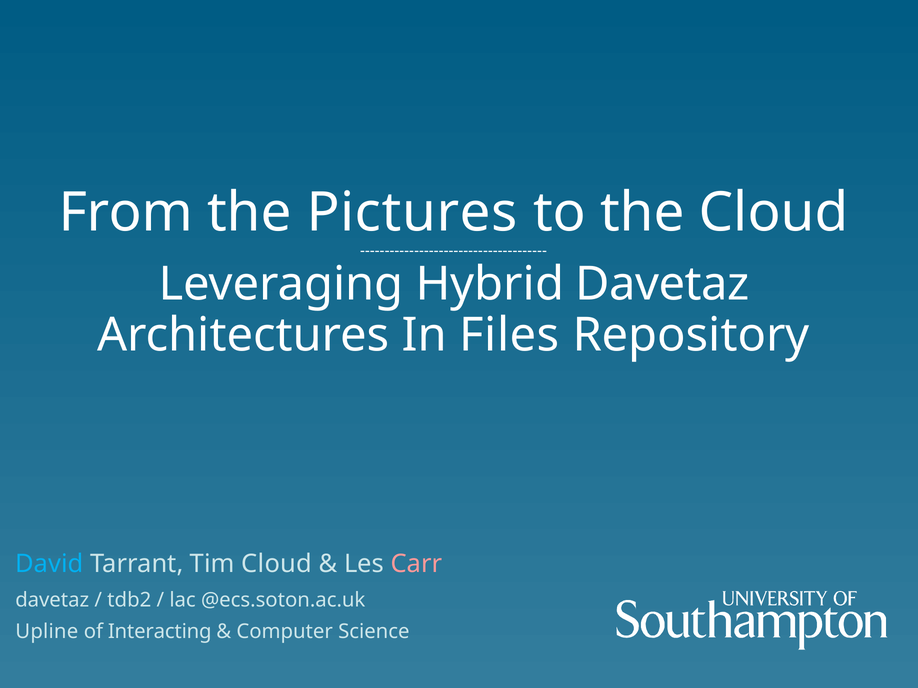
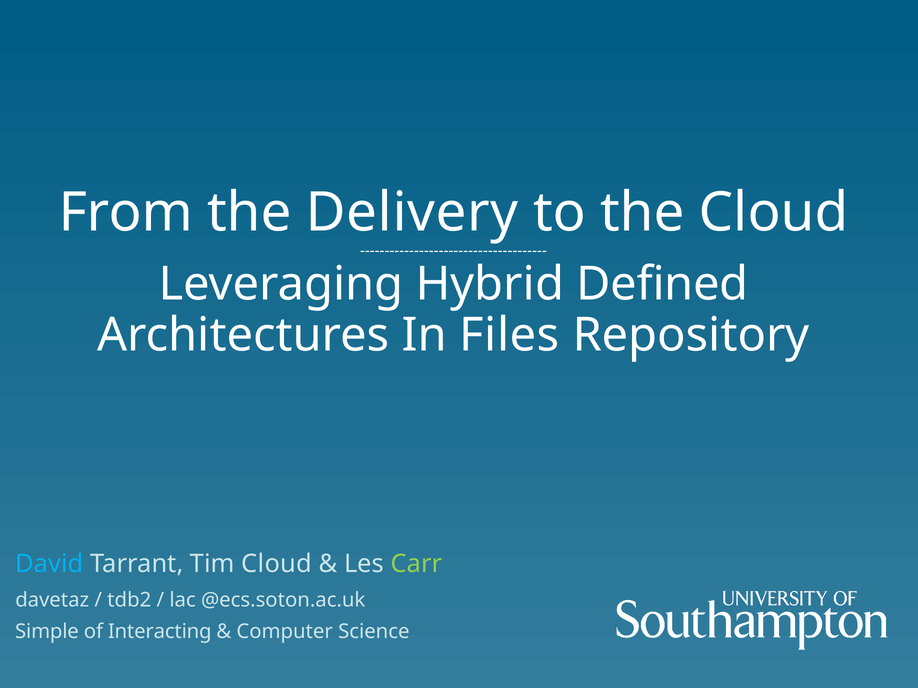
Pictures: Pictures -> Delivery
Hybrid Davetaz: Davetaz -> Defined
Carr colour: pink -> light green
Upline: Upline -> Simple
